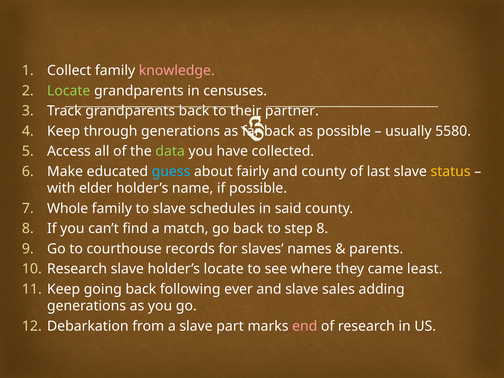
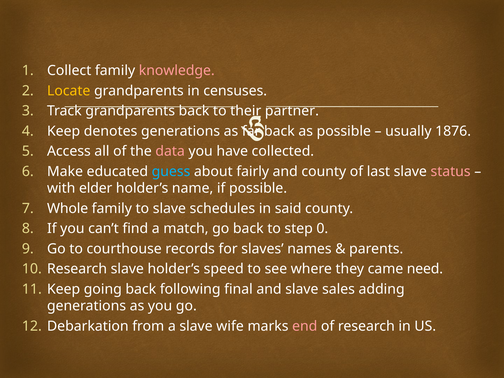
Locate at (69, 91) colour: light green -> yellow
through: through -> denotes
5580: 5580 -> 1876
data colour: light green -> pink
status colour: yellow -> pink
step 8: 8 -> 0
holder’s locate: locate -> speed
least: least -> need
ever: ever -> final
part: part -> wife
